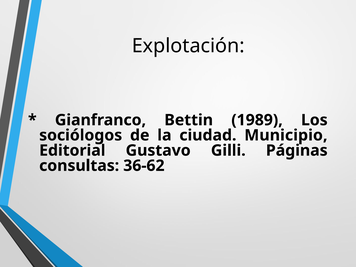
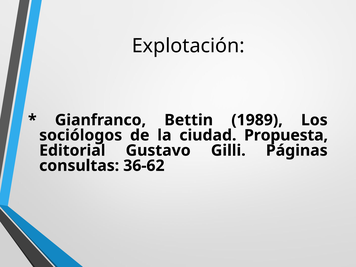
Municipio: Municipio -> Propuesta
